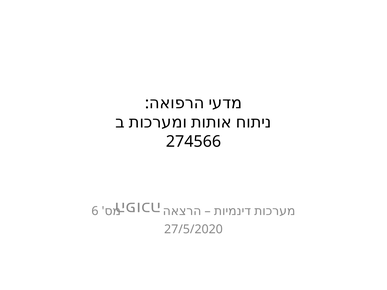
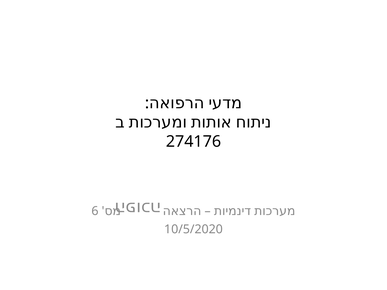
274566: 274566 -> 274176
27/5/2020: 27/5/2020 -> 10/5/2020
